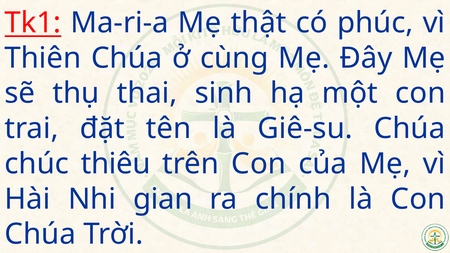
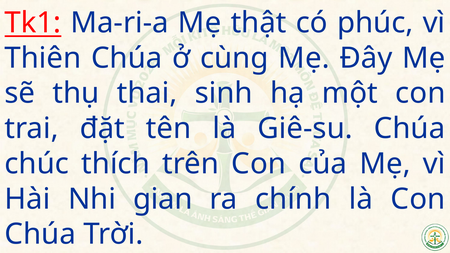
thiêu: thiêu -> thích
